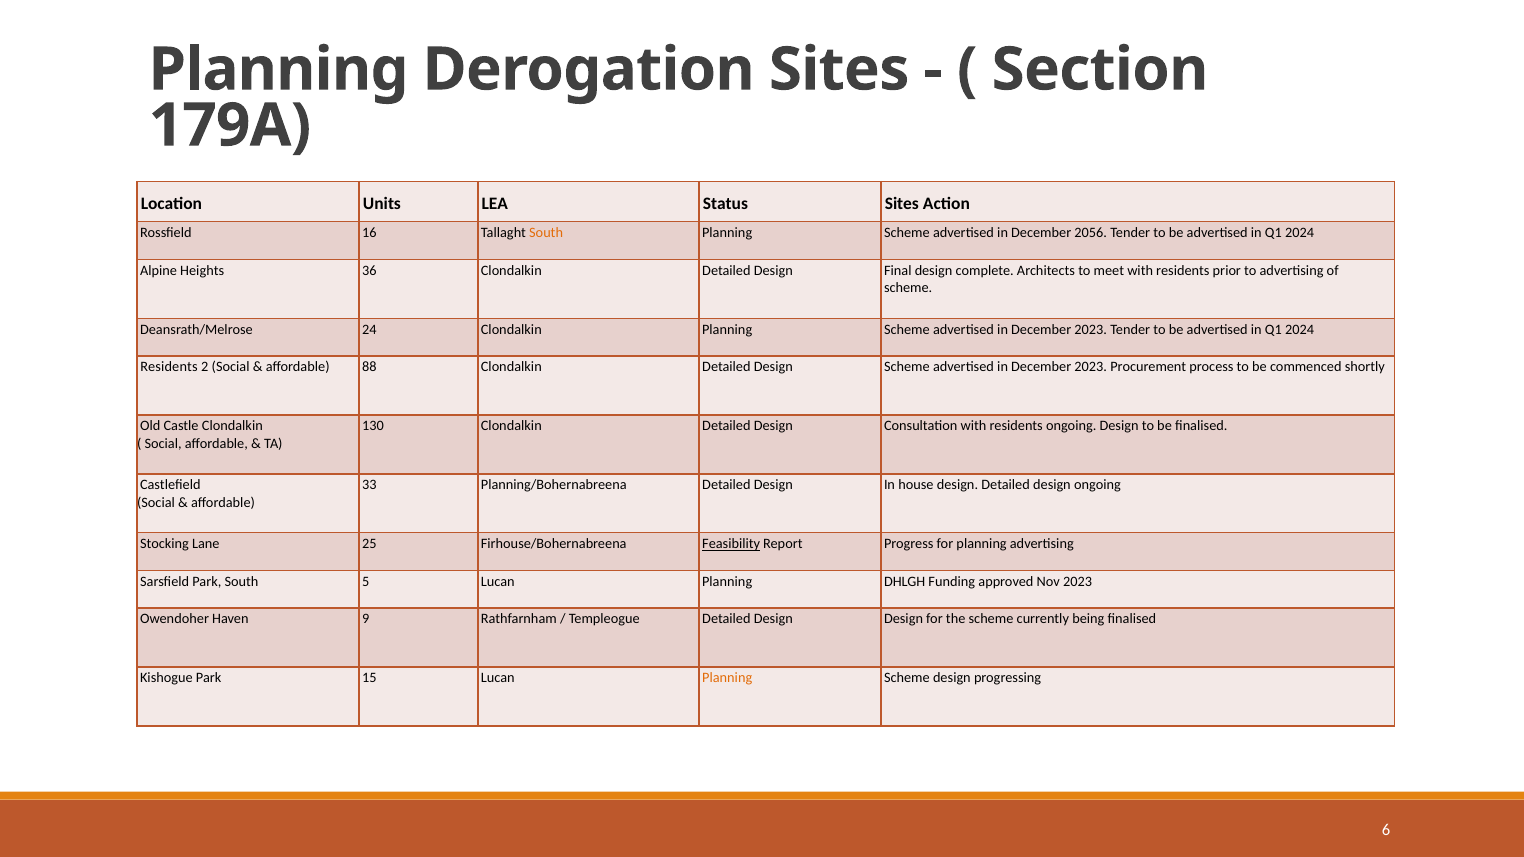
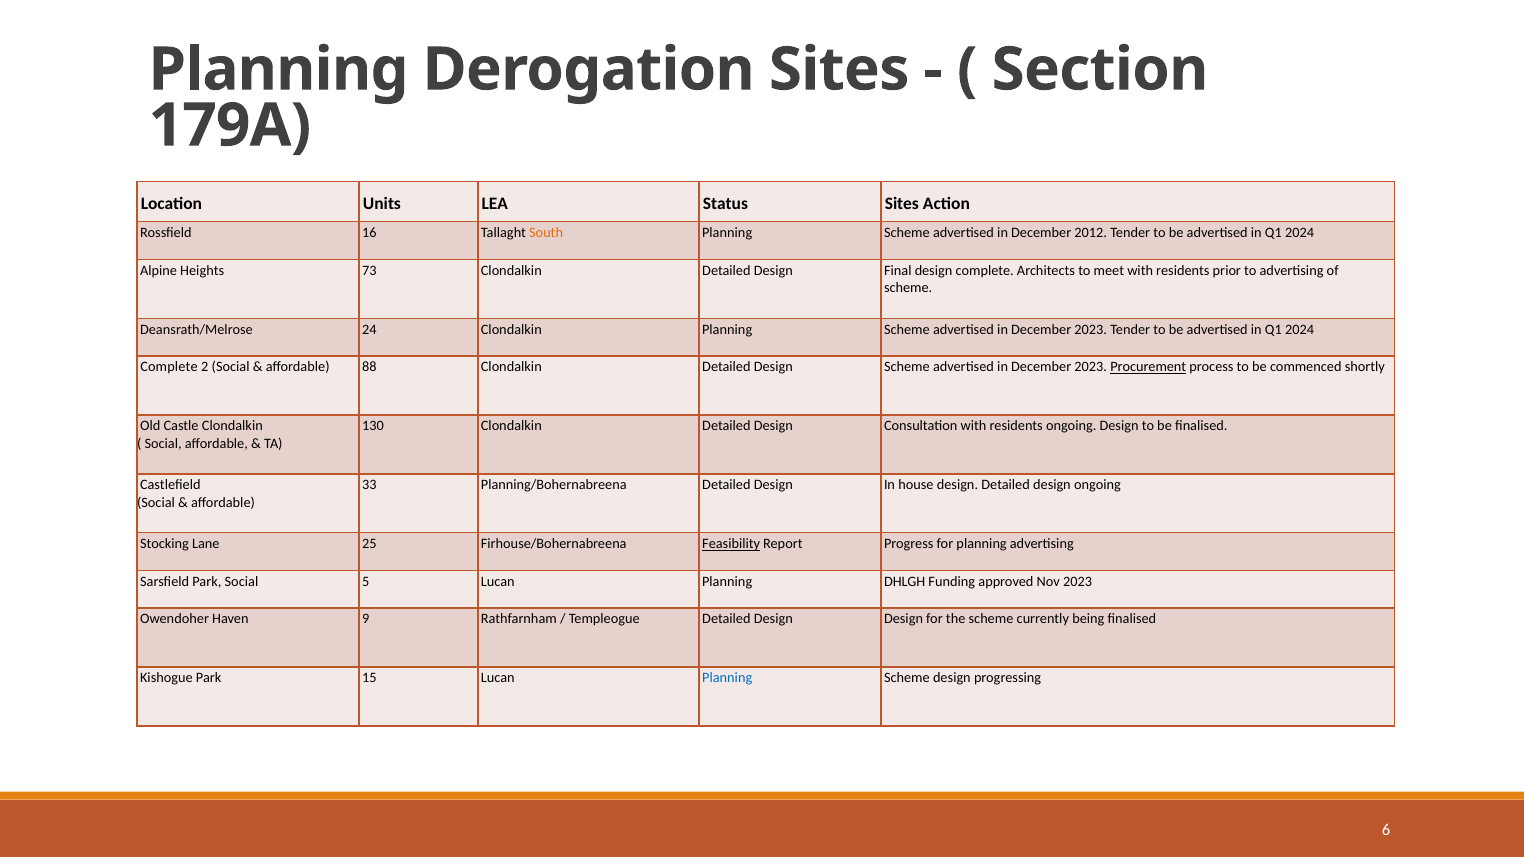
2056: 2056 -> 2012
36: 36 -> 73
Residents at (169, 367): Residents -> Complete
Procurement underline: none -> present
Park South: South -> Social
Planning at (727, 678) colour: orange -> blue
